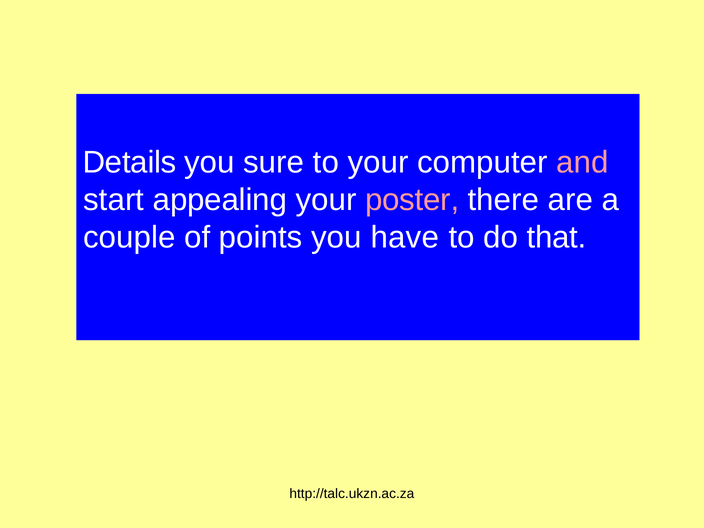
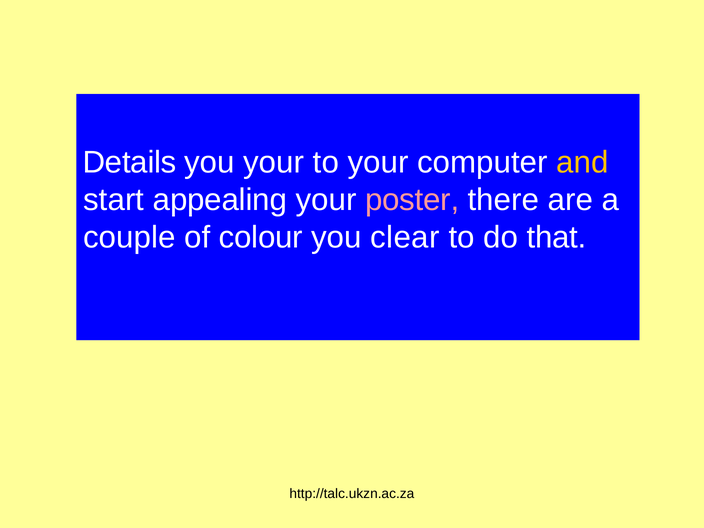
you sure: sure -> your
and colour: pink -> yellow
points: points -> colour
have: have -> clear
